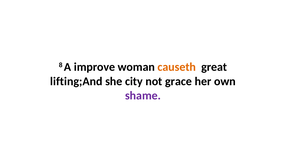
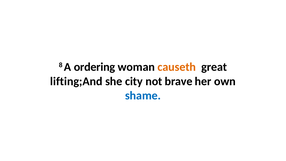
improve: improve -> ordering
grace: grace -> brave
shame colour: purple -> blue
